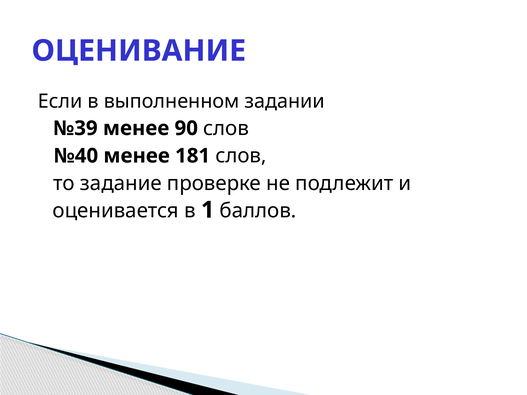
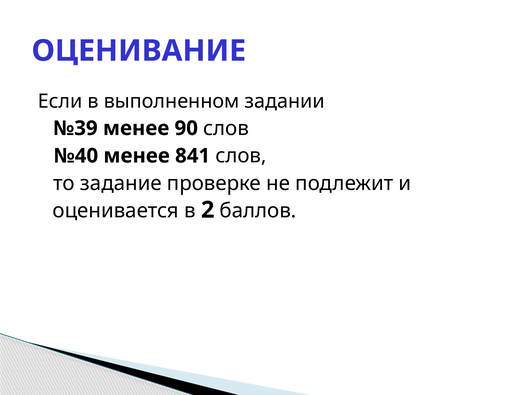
181: 181 -> 841
1: 1 -> 2
